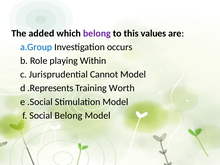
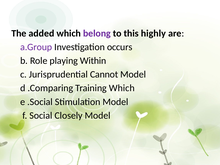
values: values -> highly
a.Group colour: blue -> purple
.Represents: .Represents -> .Comparing
Training Worth: Worth -> Which
Social Belong: Belong -> Closely
